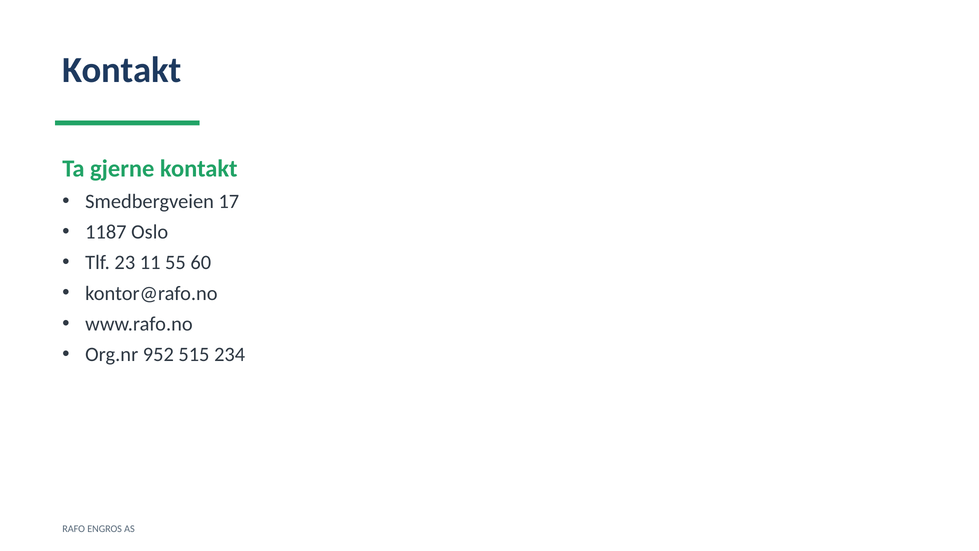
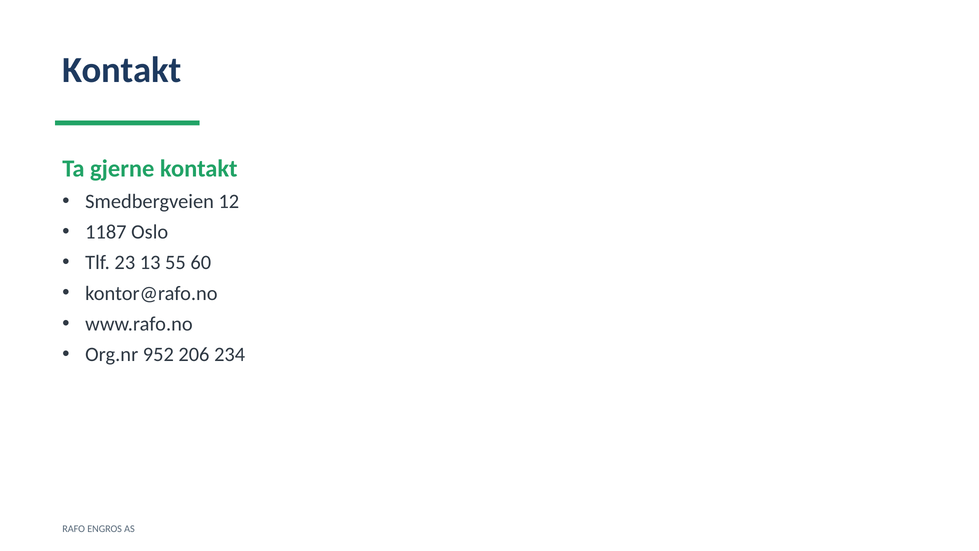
17: 17 -> 12
11: 11 -> 13
515: 515 -> 206
